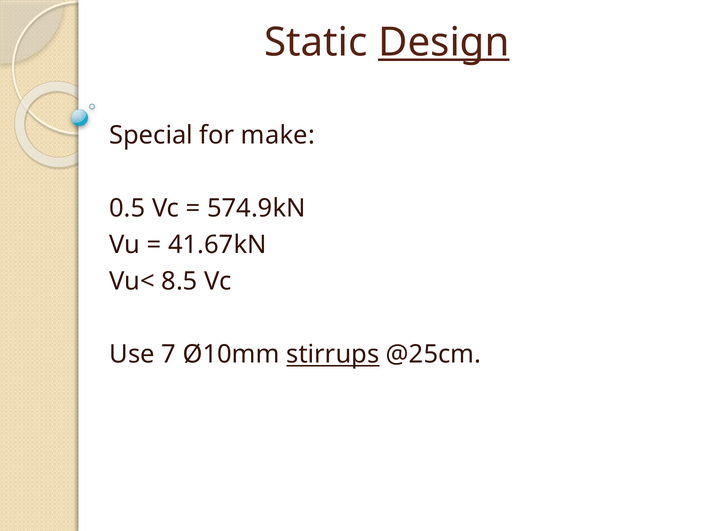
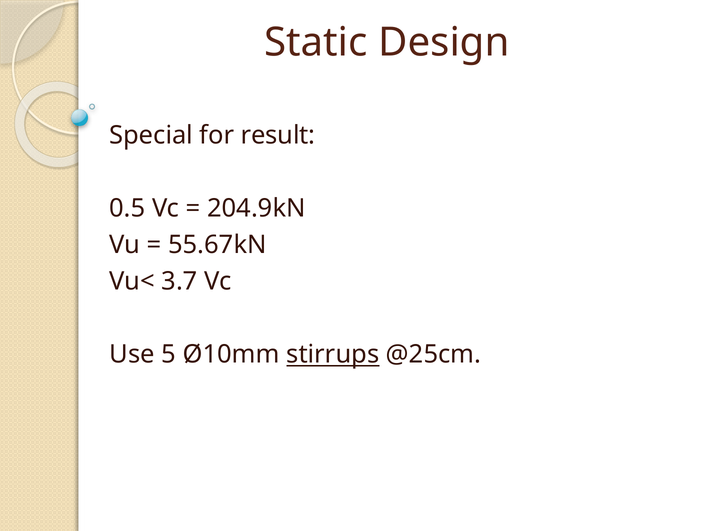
Design underline: present -> none
make: make -> result
574.9kN: 574.9kN -> 204.9kN
41.67kN: 41.67kN -> 55.67kN
8.5: 8.5 -> 3.7
7: 7 -> 5
